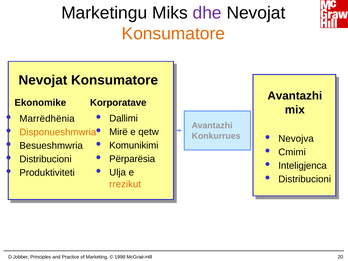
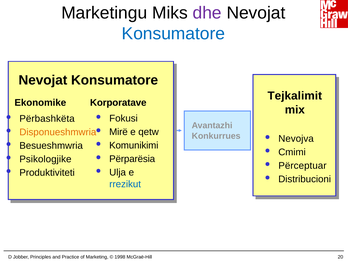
Konsumatore at (173, 34) colour: orange -> blue
Avantazhi at (295, 96): Avantazhi -> Tejkalimit
Dallimi: Dallimi -> Fokusi
Marrëdhënia: Marrëdhënia -> Përbashkëta
Distribucioni at (45, 159): Distribucioni -> Psikologjike
Inteligjenca: Inteligjenca -> Përceptuar
rrezikut colour: orange -> blue
